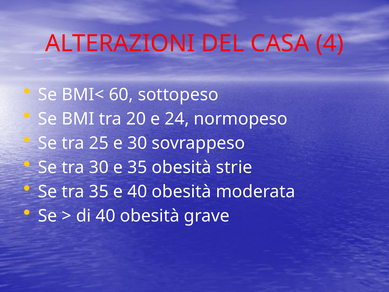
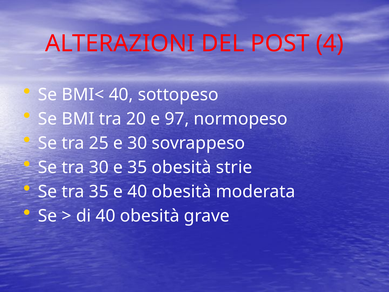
CASA: CASA -> POST
BMI< 60: 60 -> 40
24: 24 -> 97
